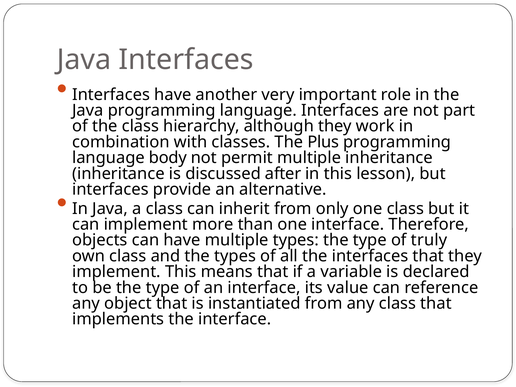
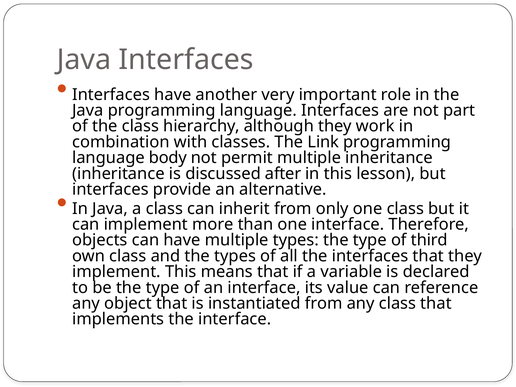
Plus: Plus -> Link
truly: truly -> third
